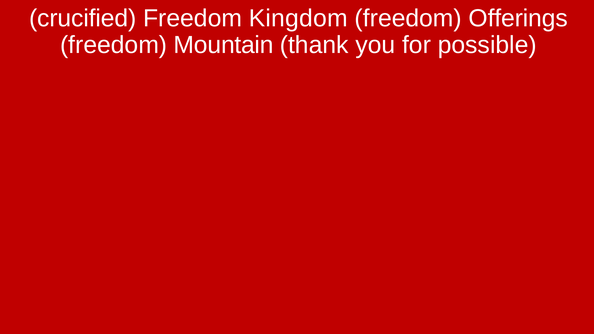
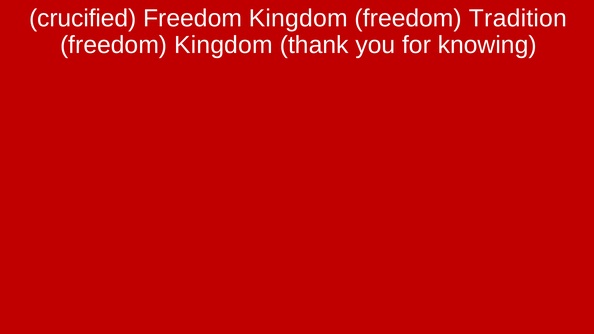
Offerings: Offerings -> Tradition
Mountain at (224, 45): Mountain -> Kingdom
possible: possible -> knowing
